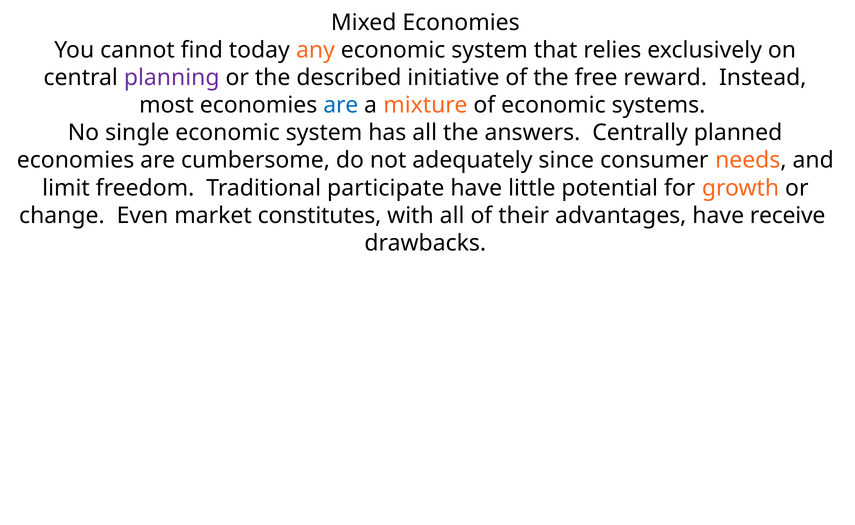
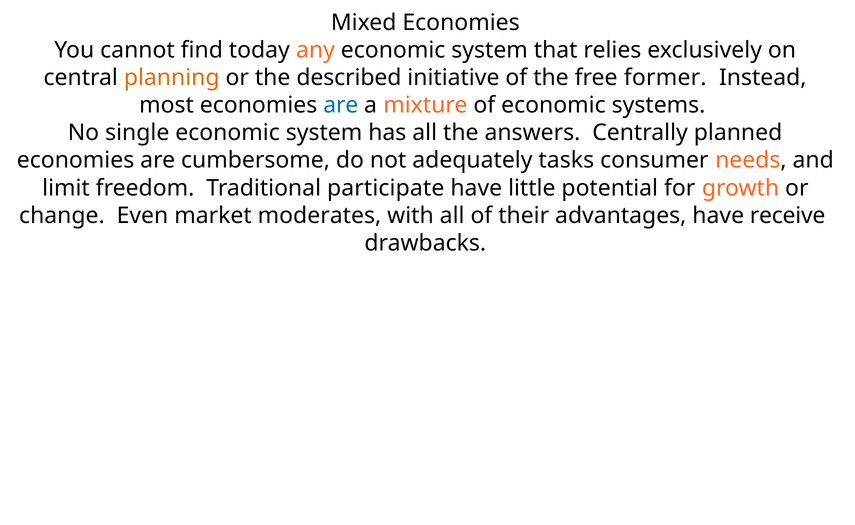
planning colour: purple -> orange
reward: reward -> former
since: since -> tasks
constitutes: constitutes -> moderates
